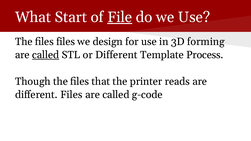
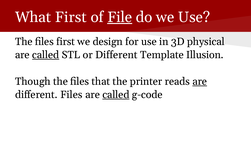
What Start: Start -> First
files files: files -> first
forming: forming -> physical
Process: Process -> Illusion
are at (200, 81) underline: none -> present
called at (116, 95) underline: none -> present
